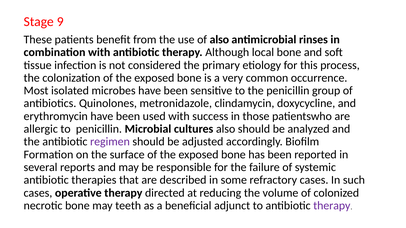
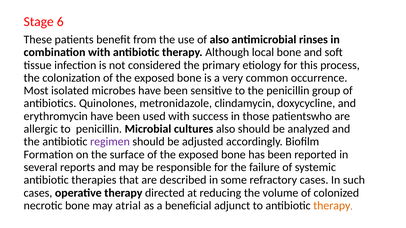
9: 9 -> 6
teeth: teeth -> atrial
therapy at (332, 206) colour: purple -> orange
